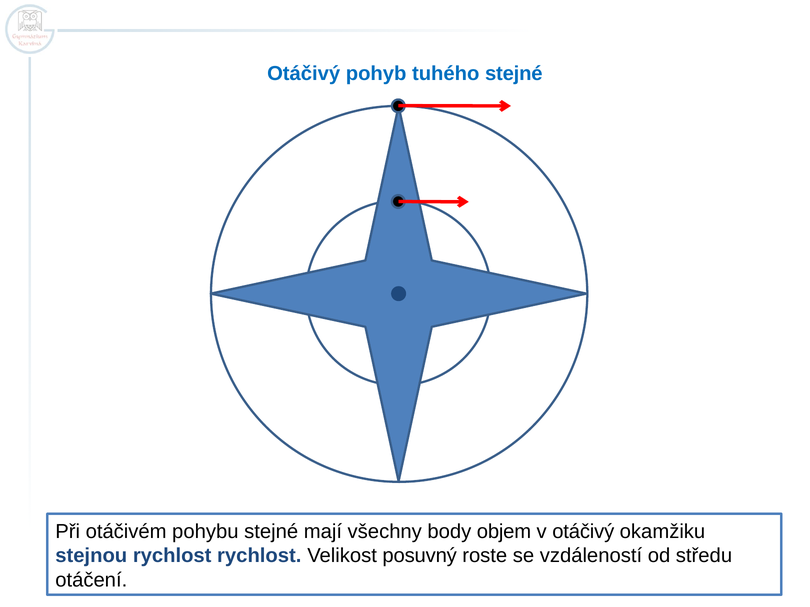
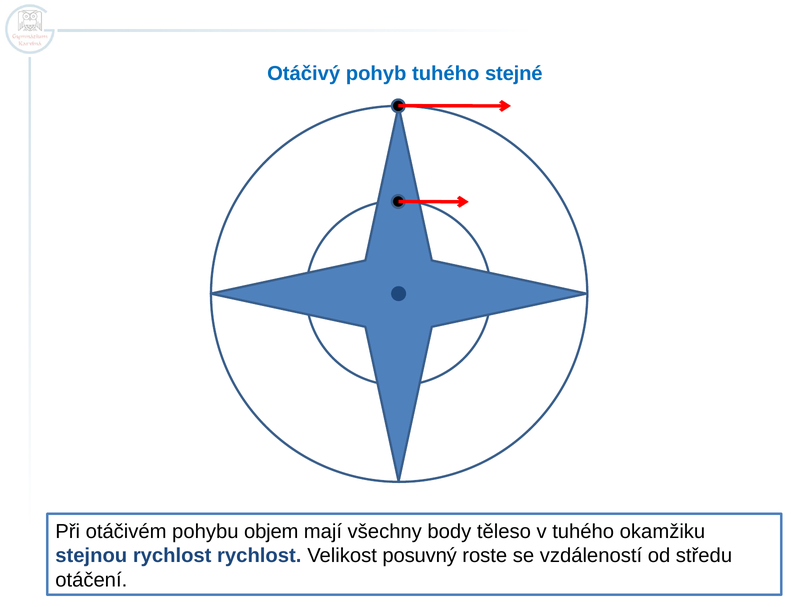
pohybu stejné: stejné -> objem
objem: objem -> těleso
v otáčivý: otáčivý -> tuhého
